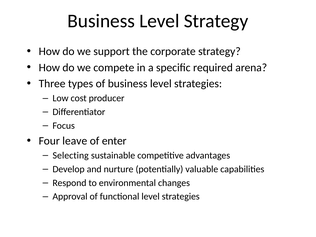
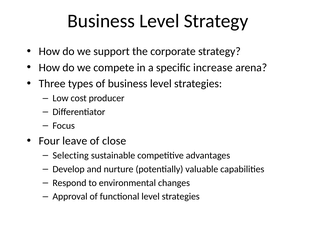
required: required -> increase
enter: enter -> close
